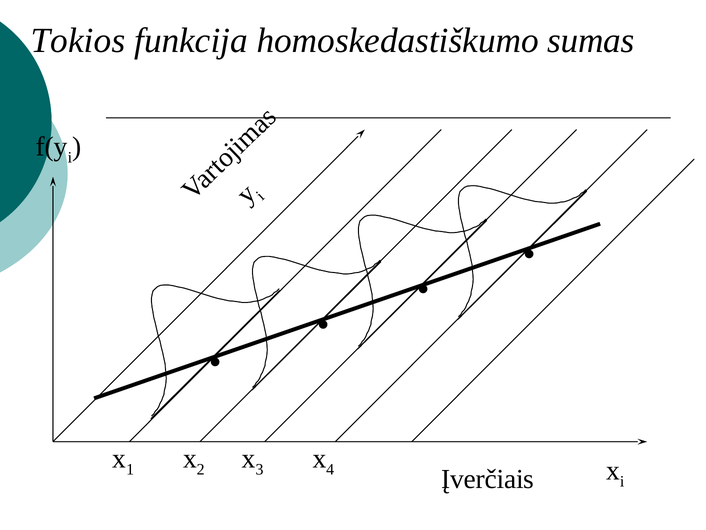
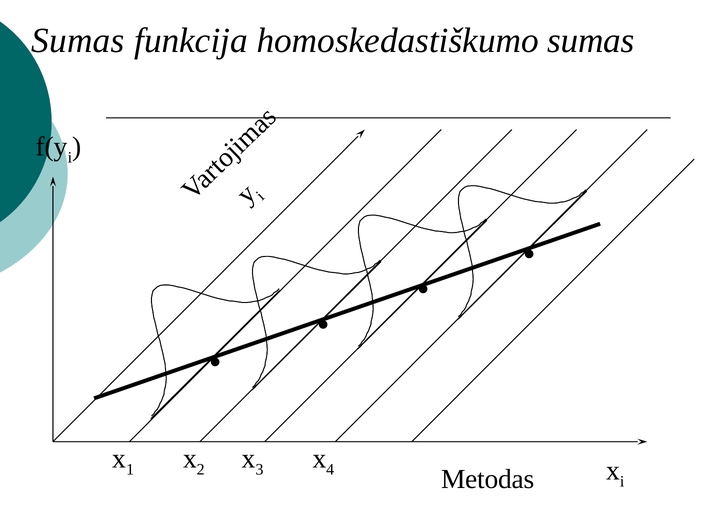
Tokios at (78, 41): Tokios -> Sumas
Įverčiais: Įverčiais -> Metodas
